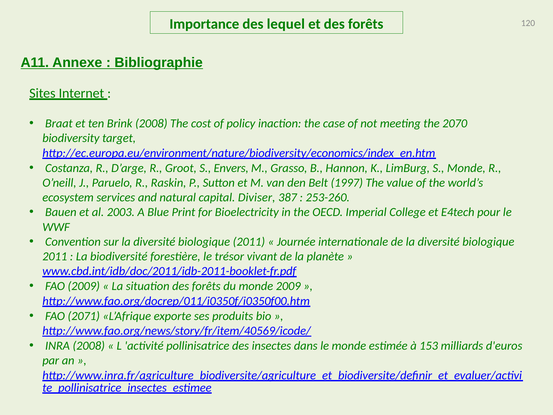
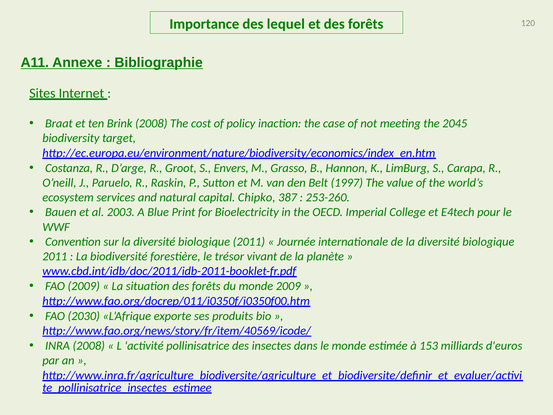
2070: 2070 -> 2045
S Monde: Monde -> Carapa
Diviser: Diviser -> Chipko
2071: 2071 -> 2030
